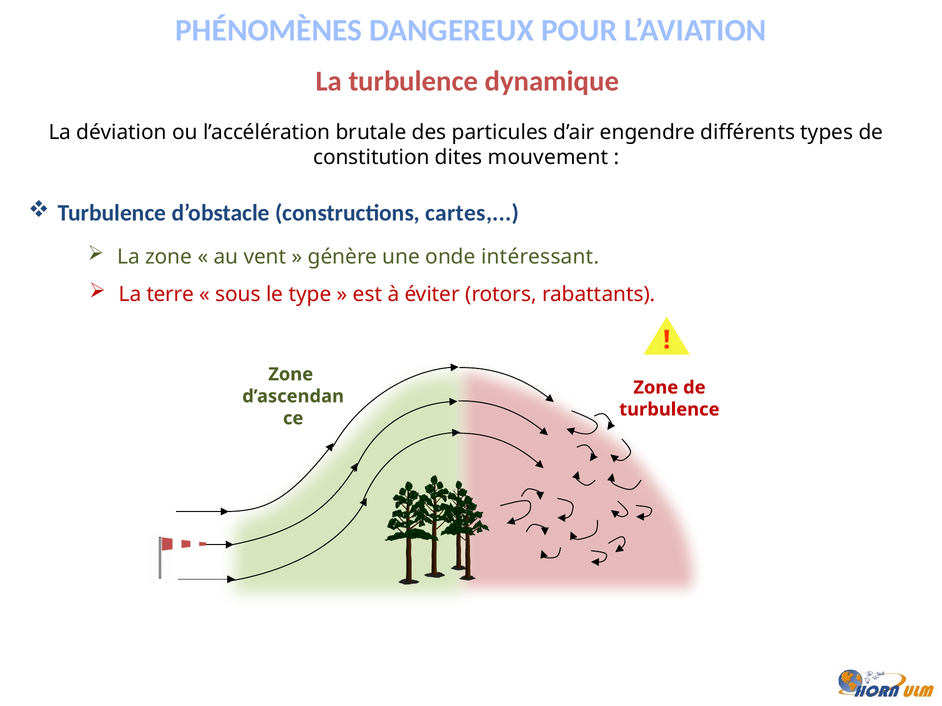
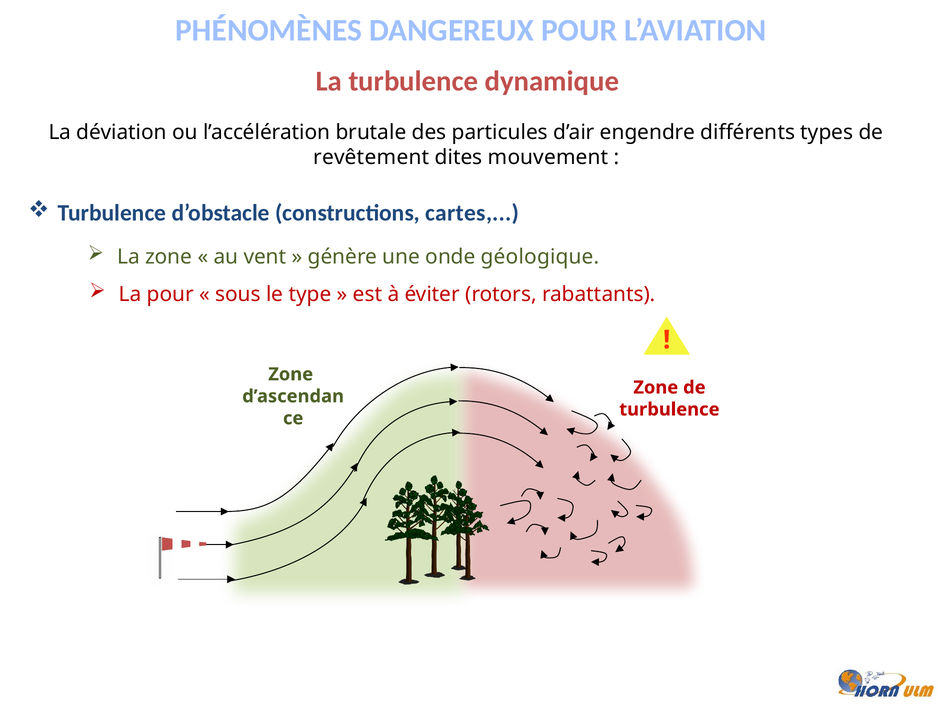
constitution: constitution -> revêtement
intéressant: intéressant -> géologique
La terre: terre -> pour
